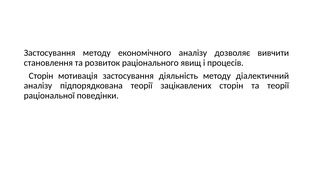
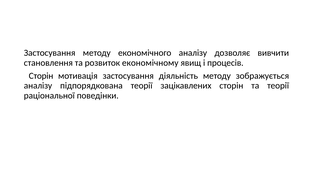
раціонального: раціонального -> економічному
діалектичний: діалектичний -> зображується
